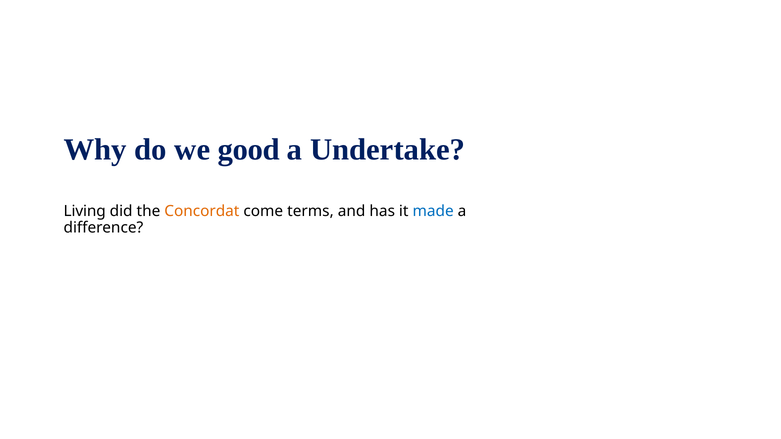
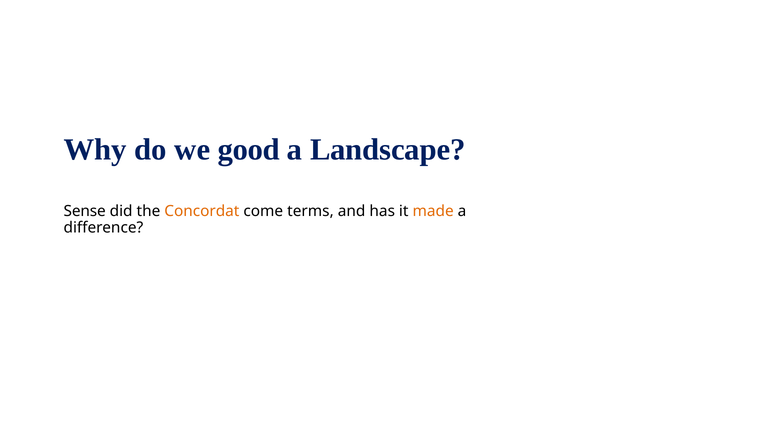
Undertake: Undertake -> Landscape
Living: Living -> Sense
made colour: blue -> orange
